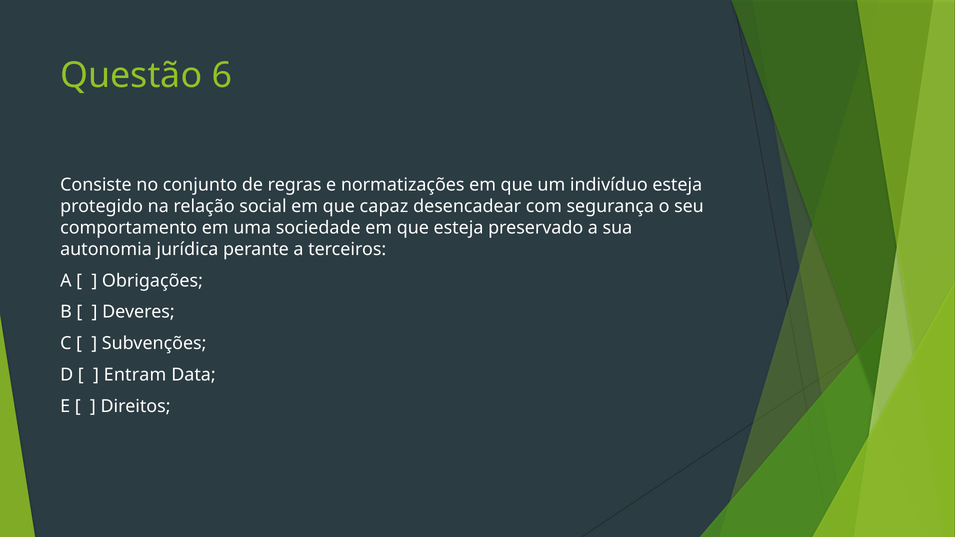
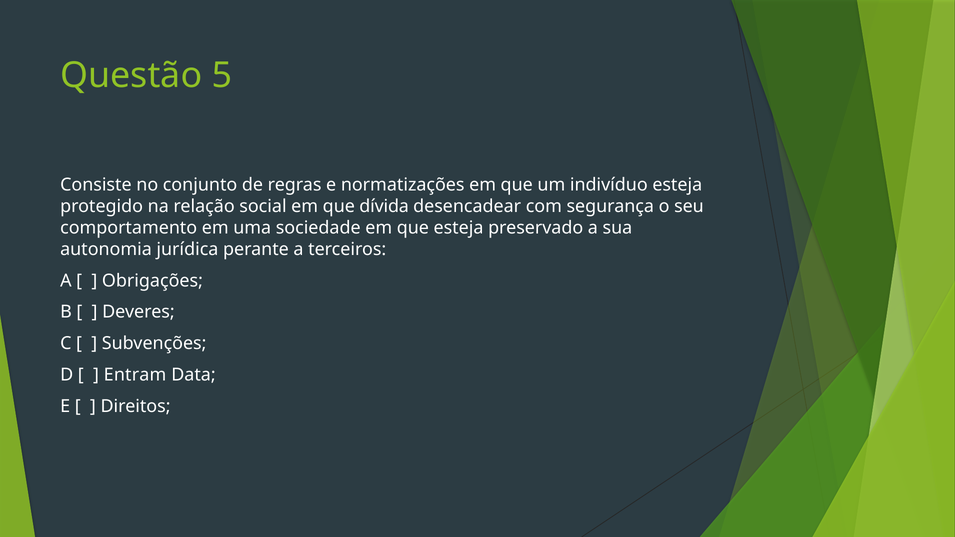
6: 6 -> 5
capaz: capaz -> dívida
